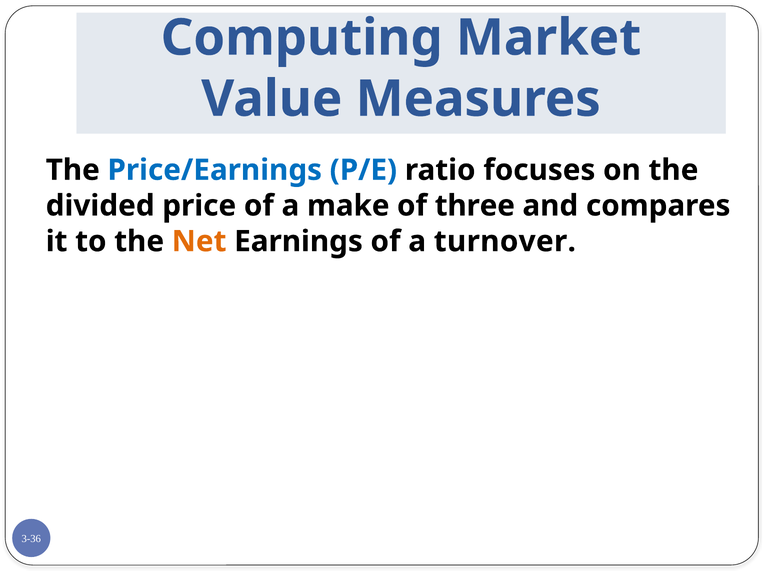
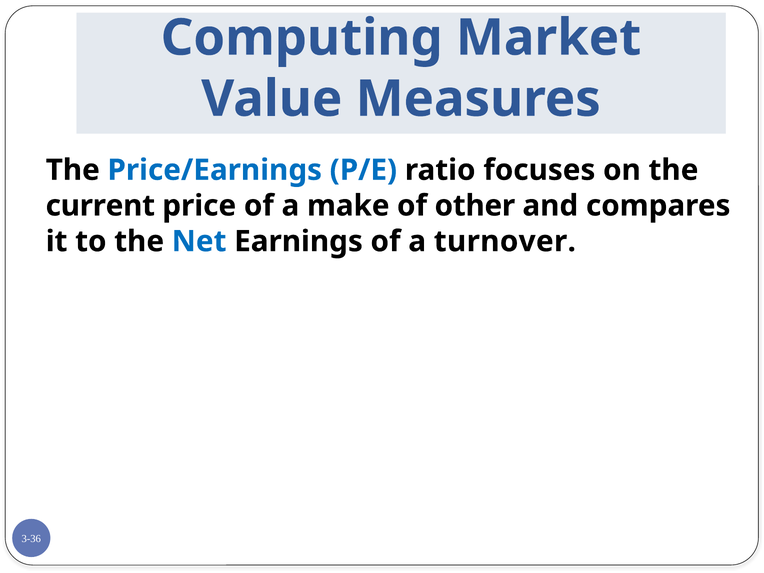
divided: divided -> current
three: three -> other
Net colour: orange -> blue
